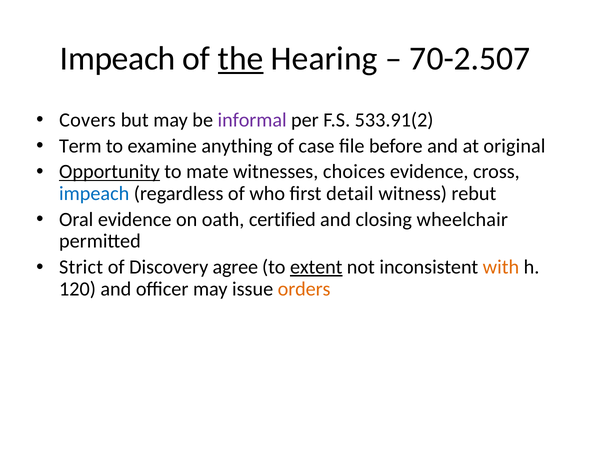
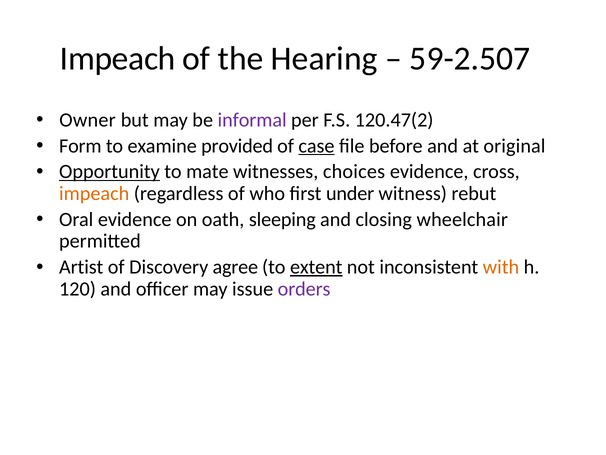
the underline: present -> none
70-2.507: 70-2.507 -> 59-2.507
Covers: Covers -> Owner
533.91(2: 533.91(2 -> 120.47(2
Term: Term -> Form
anything: anything -> provided
case underline: none -> present
impeach at (94, 193) colour: blue -> orange
detail: detail -> under
certified: certified -> sleeping
Strict: Strict -> Artist
orders colour: orange -> purple
